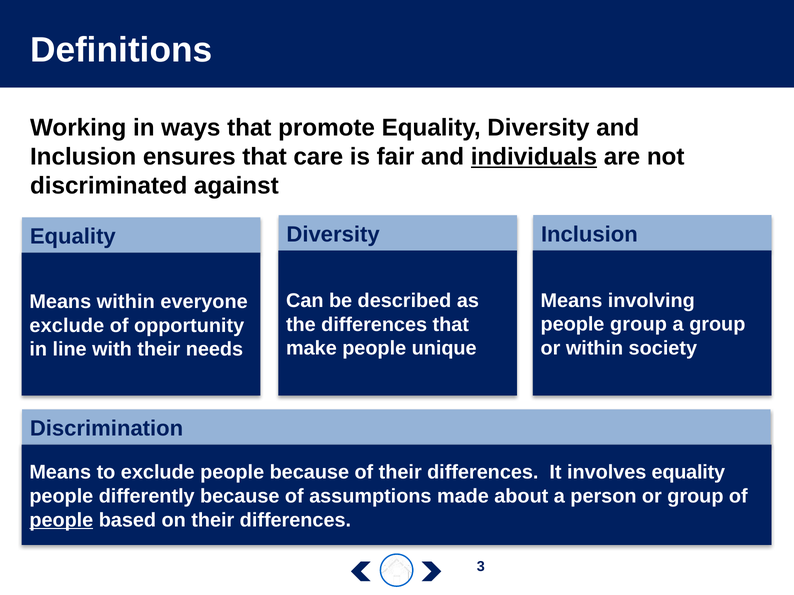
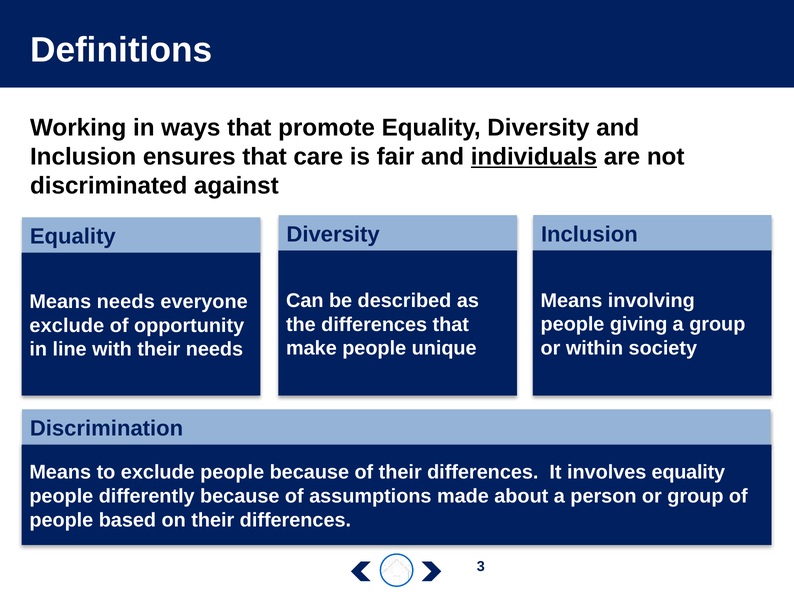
Means within: within -> needs
people group: group -> giving
people at (61, 520) underline: present -> none
